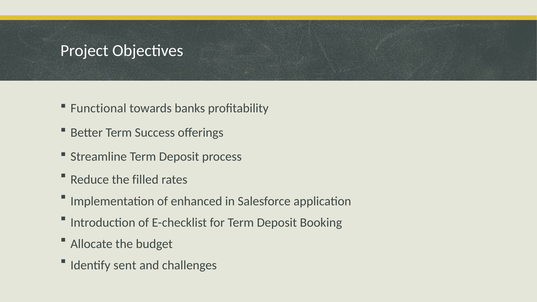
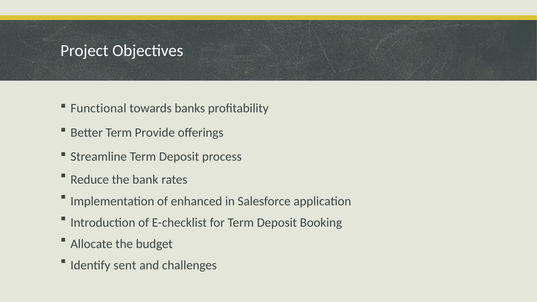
Success: Success -> Provide
filled: filled -> bank
